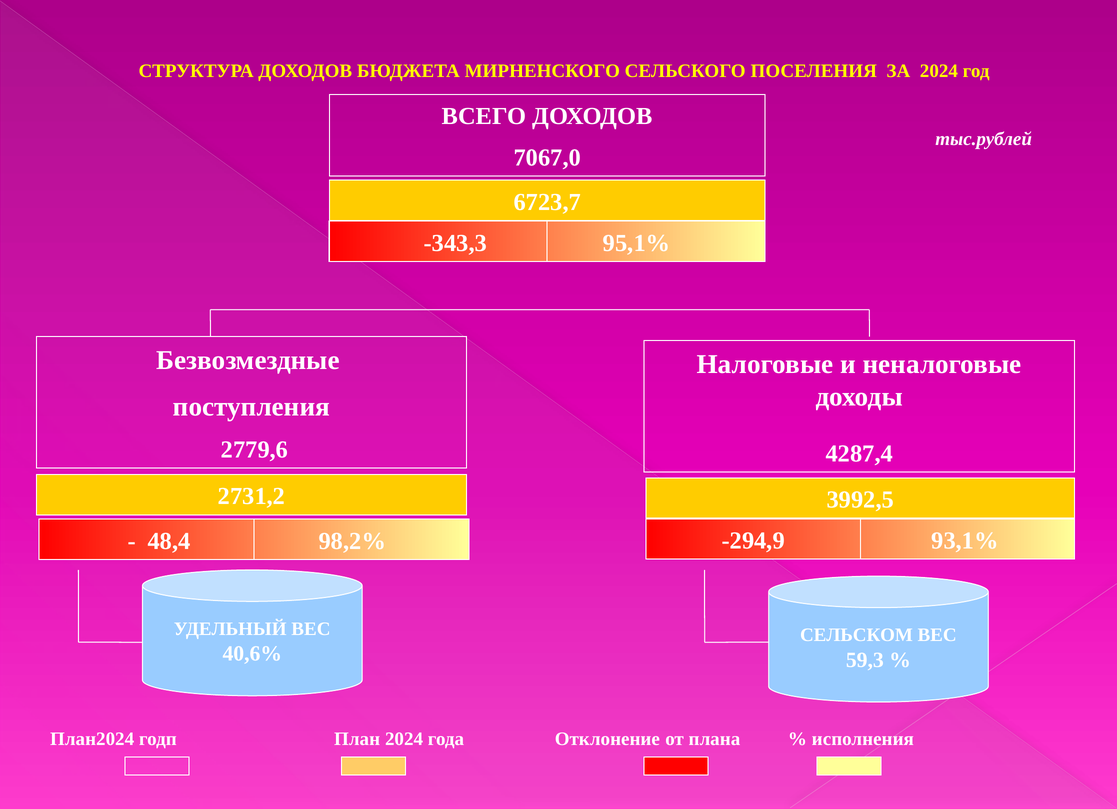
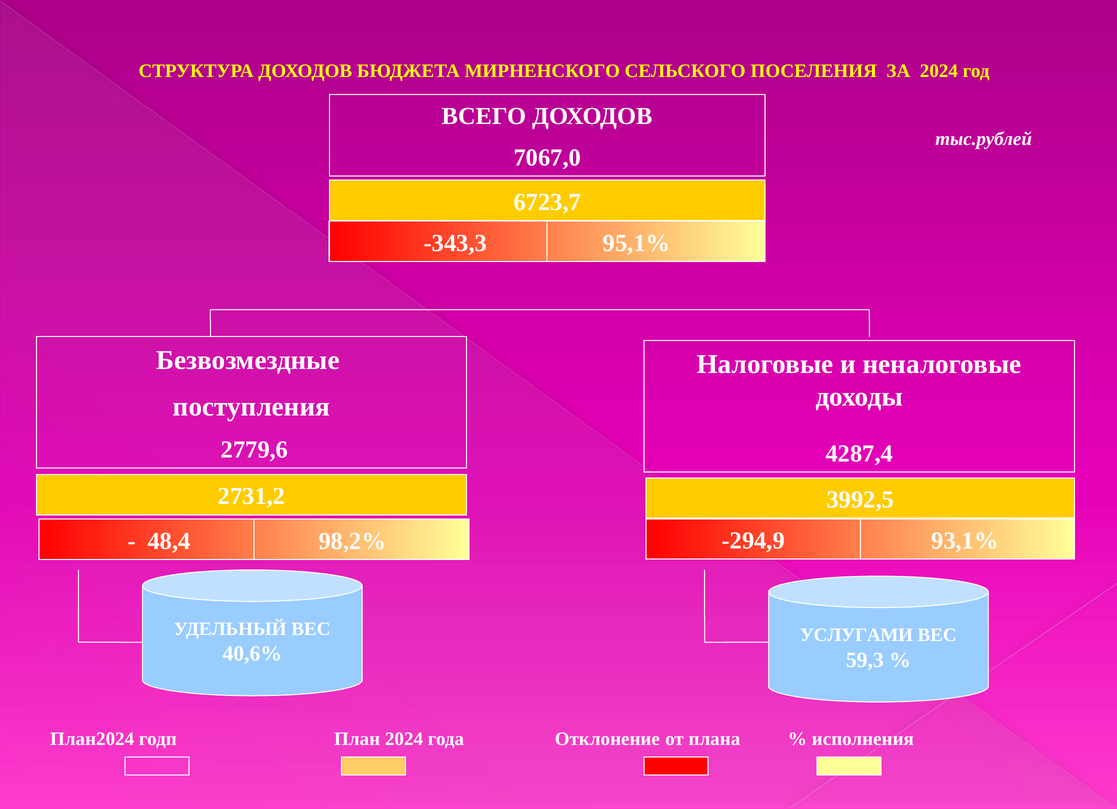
СЕЛЬСКОМ: СЕЛЬСКОМ -> УСЛУГАМИ
